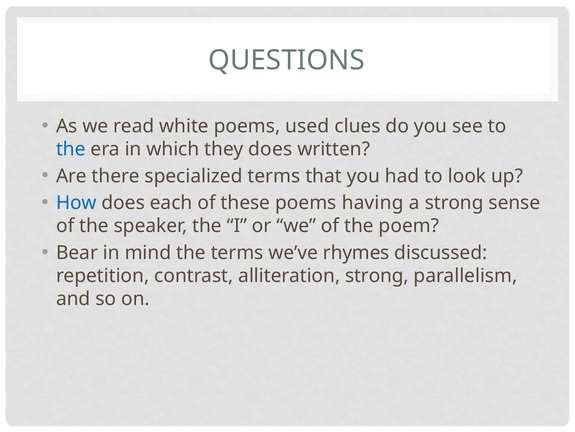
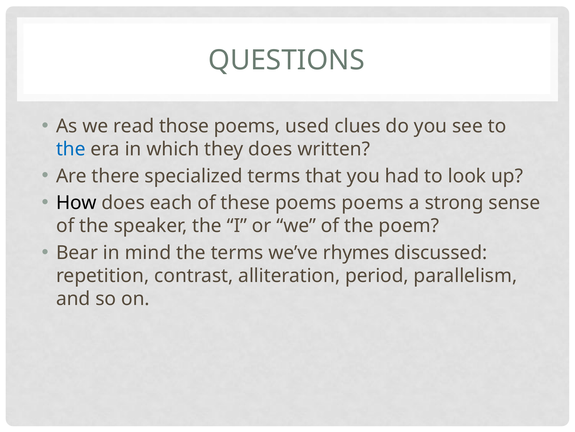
white: white -> those
How colour: blue -> black
poems having: having -> poems
alliteration strong: strong -> period
